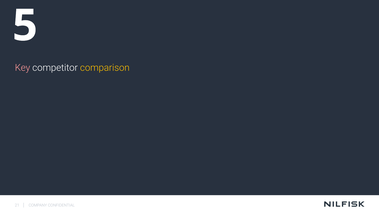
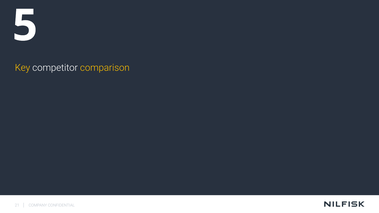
Key colour: pink -> yellow
